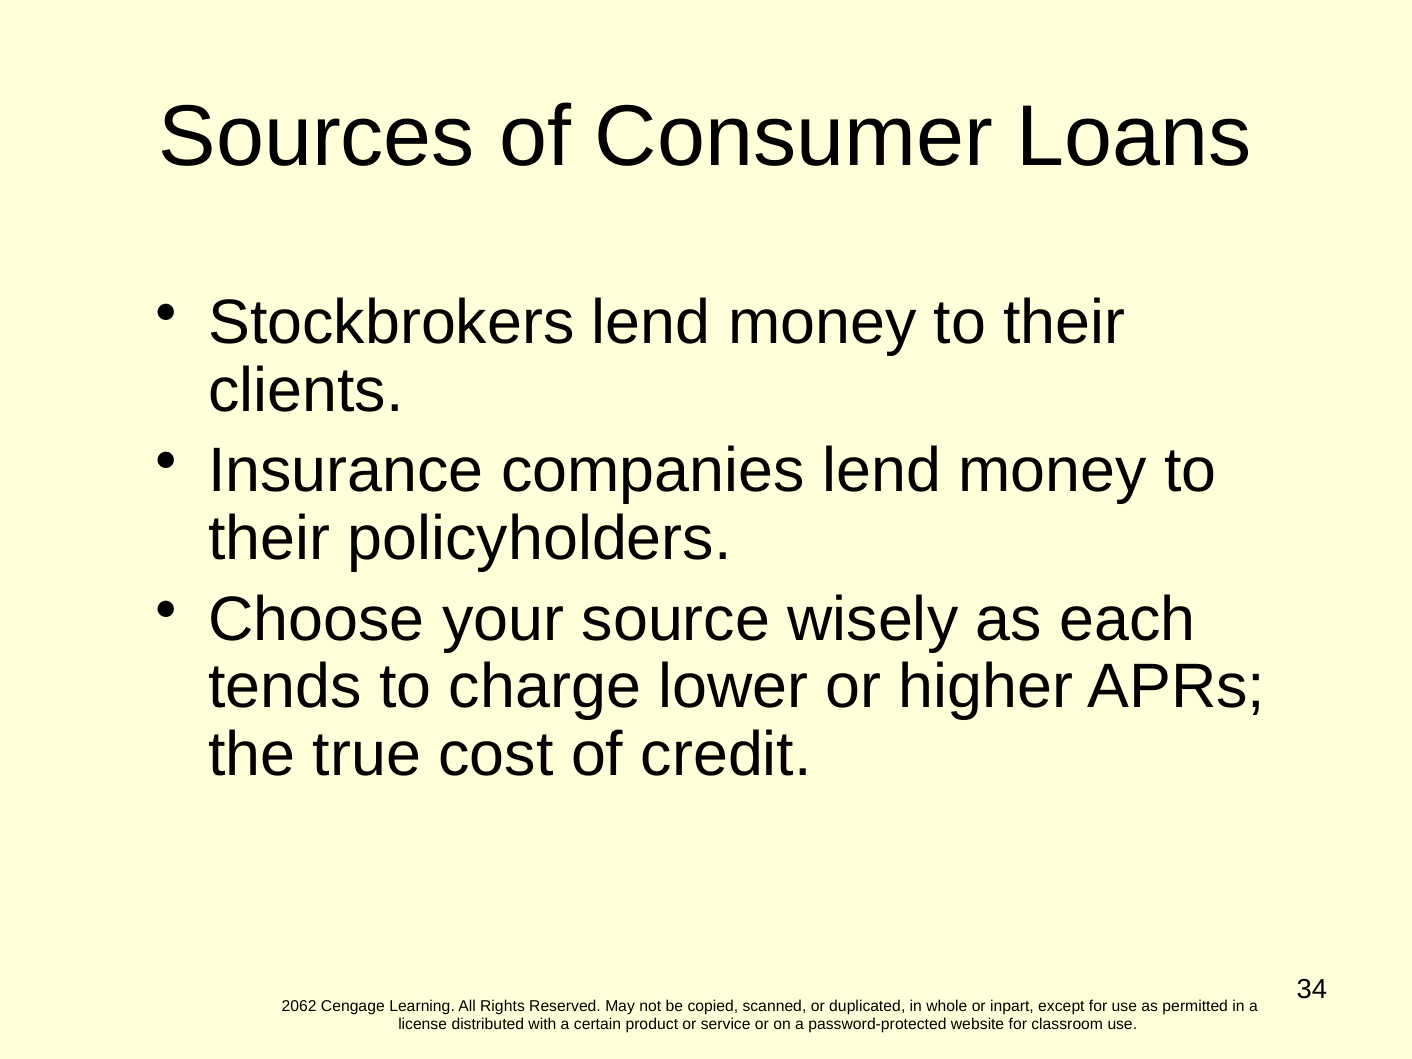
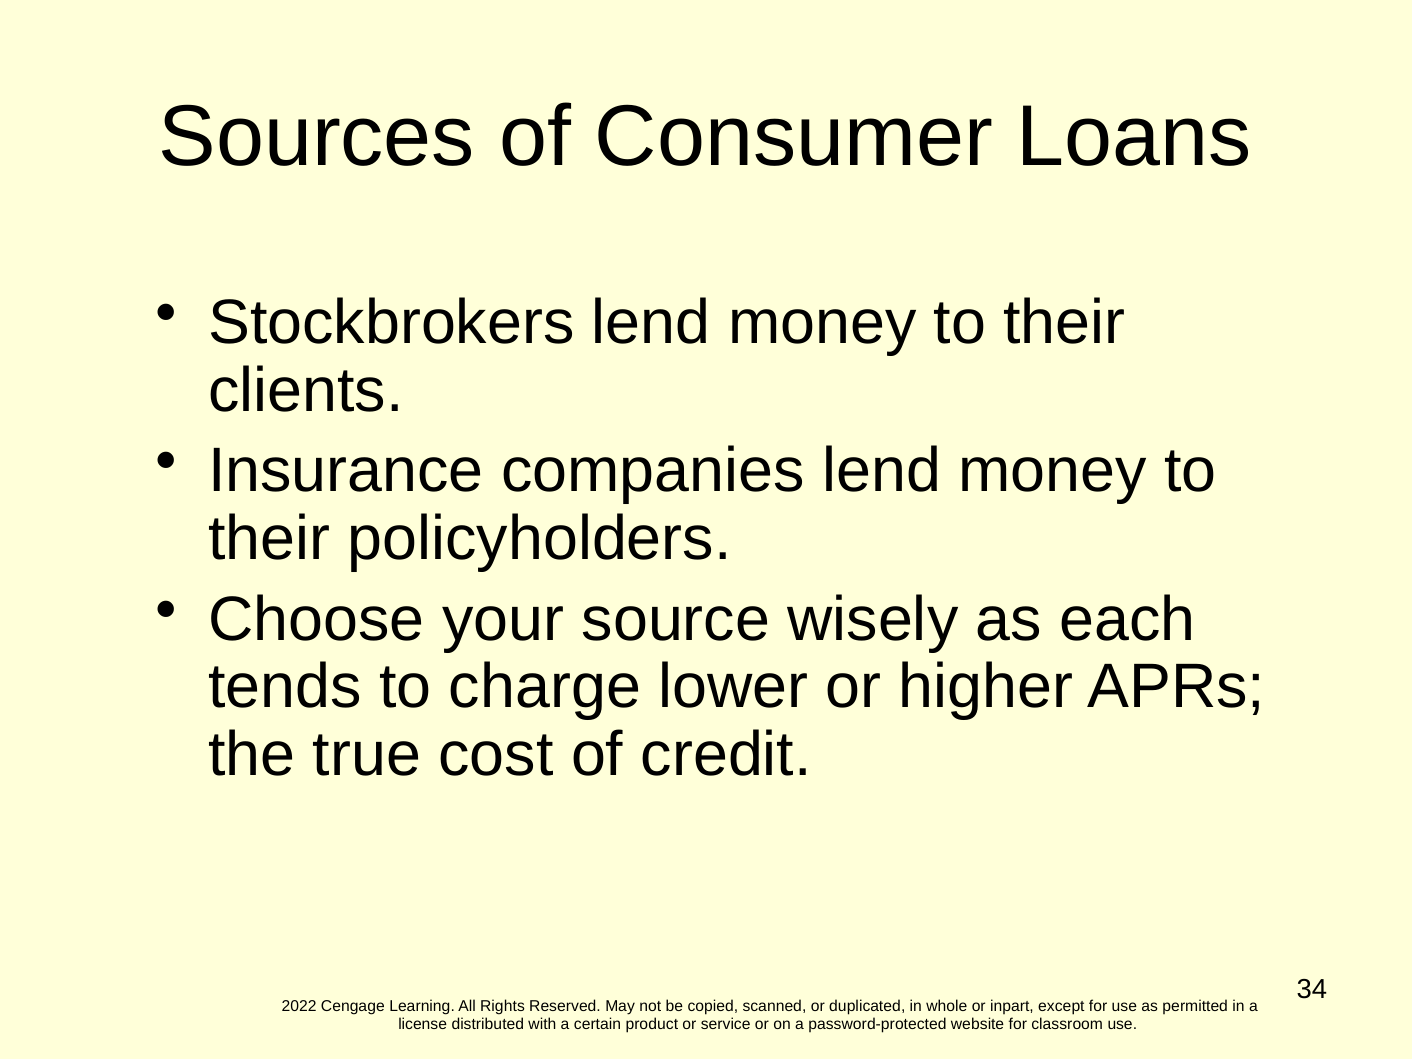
2062: 2062 -> 2022
